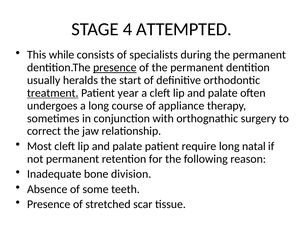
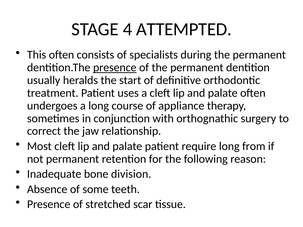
This while: while -> often
treatment underline: present -> none
year: year -> uses
natal: natal -> from
